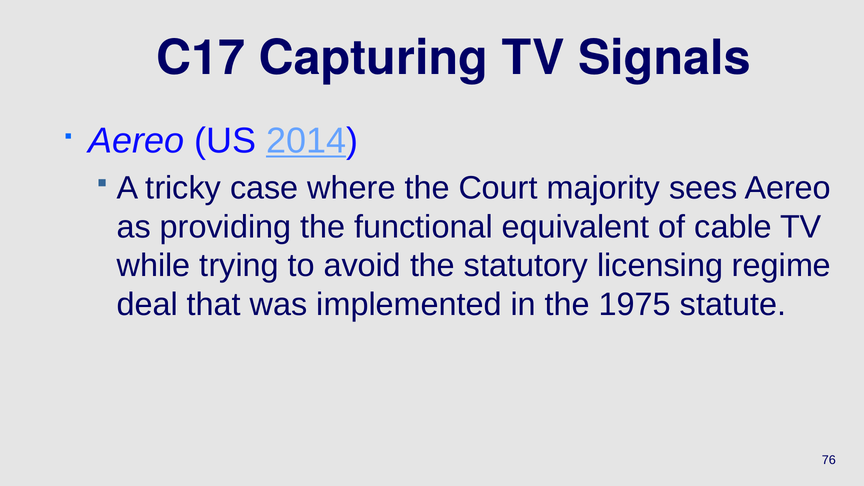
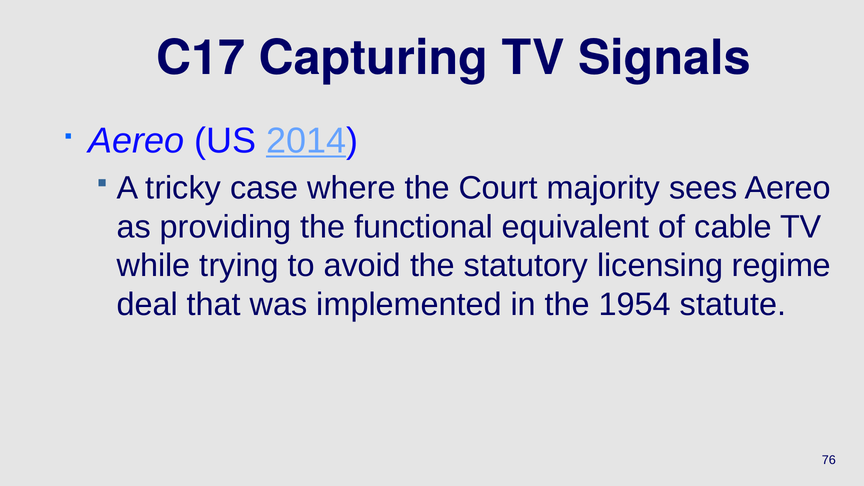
1975: 1975 -> 1954
